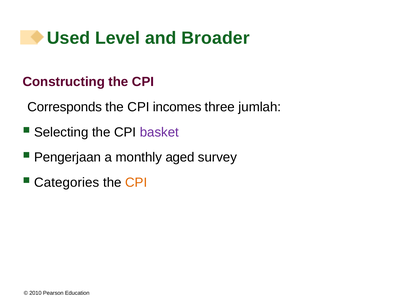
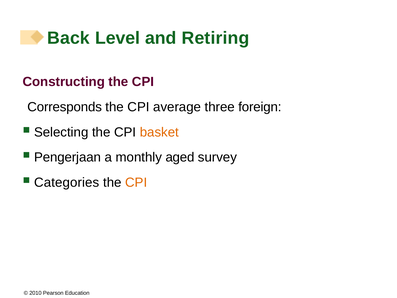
Used: Used -> Back
Broader: Broader -> Retiring
incomes: incomes -> average
jumlah: jumlah -> foreign
basket colour: purple -> orange
